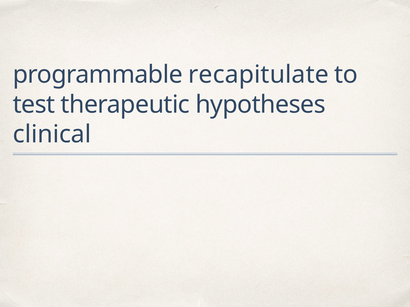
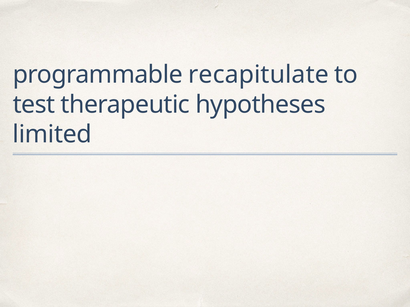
clinical: clinical -> limited
